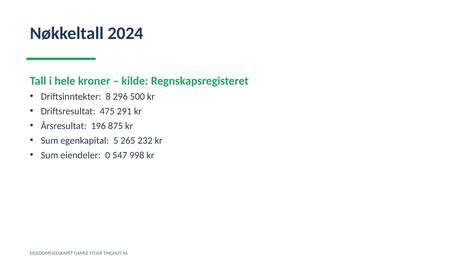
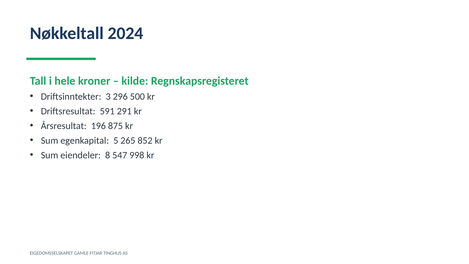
8: 8 -> 3
475: 475 -> 591
232: 232 -> 852
0: 0 -> 8
